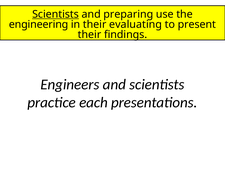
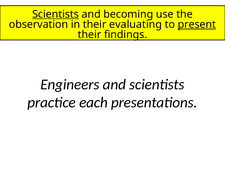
preparing: preparing -> becoming
engineering: engineering -> observation
present underline: none -> present
